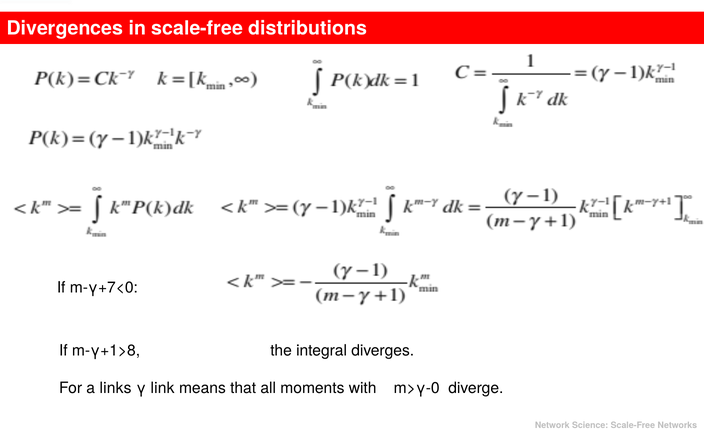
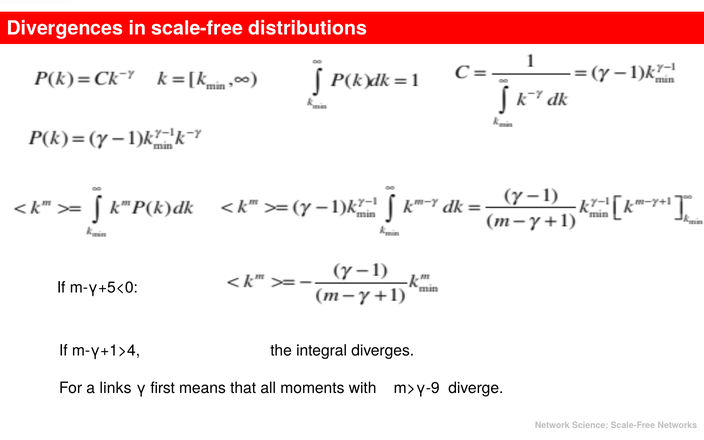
m-γ+7<0: m-γ+7<0 -> m-γ+5<0
m-γ+1>8: m-γ+1>8 -> m-γ+1>4
link: link -> first
m>γ-0: m>γ-0 -> m>γ-9
